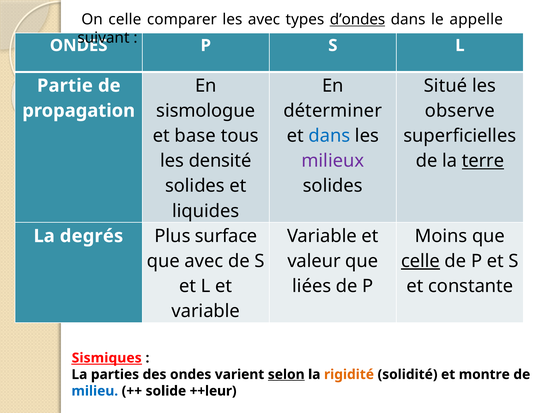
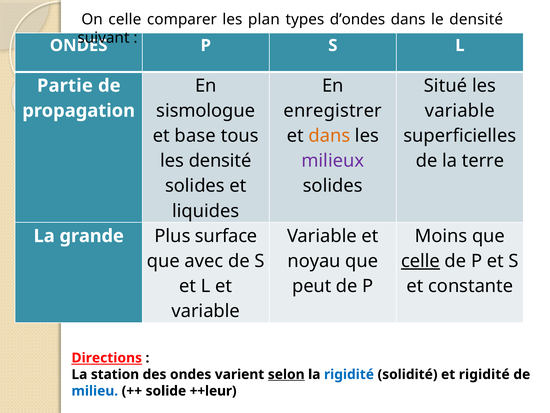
les avec: avec -> plan
d’ondes underline: present -> none
le appelle: appelle -> densité
déterminer: déterminer -> enregistrer
observe at (460, 111): observe -> variable
dans at (329, 136) colour: blue -> orange
terre underline: present -> none
degrés: degrés -> grande
valeur: valeur -> noyau
liées: liées -> peut
Sismiques: Sismiques -> Directions
parties: parties -> station
rigidité at (349, 374) colour: orange -> blue
et montre: montre -> rigidité
